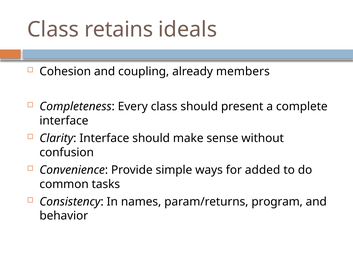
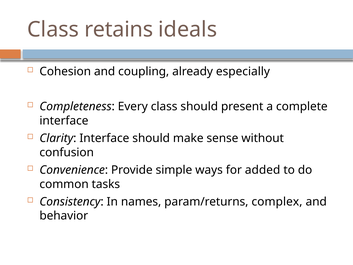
members: members -> especially
program: program -> complex
